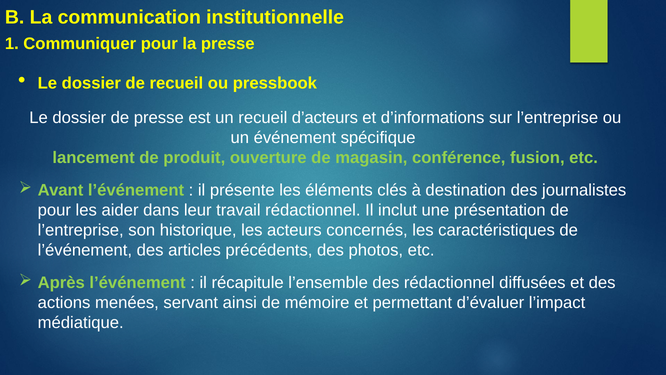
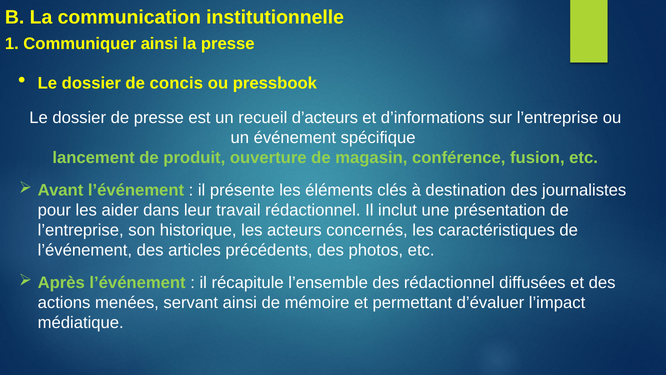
Communiquer pour: pour -> ainsi
de recueil: recueil -> concis
